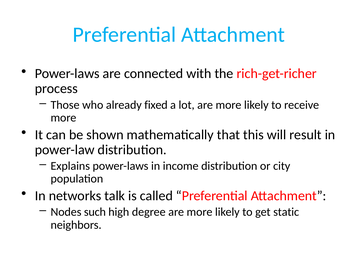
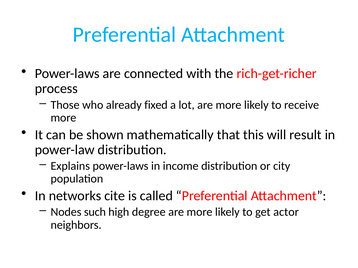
talk: talk -> cite
static: static -> actor
